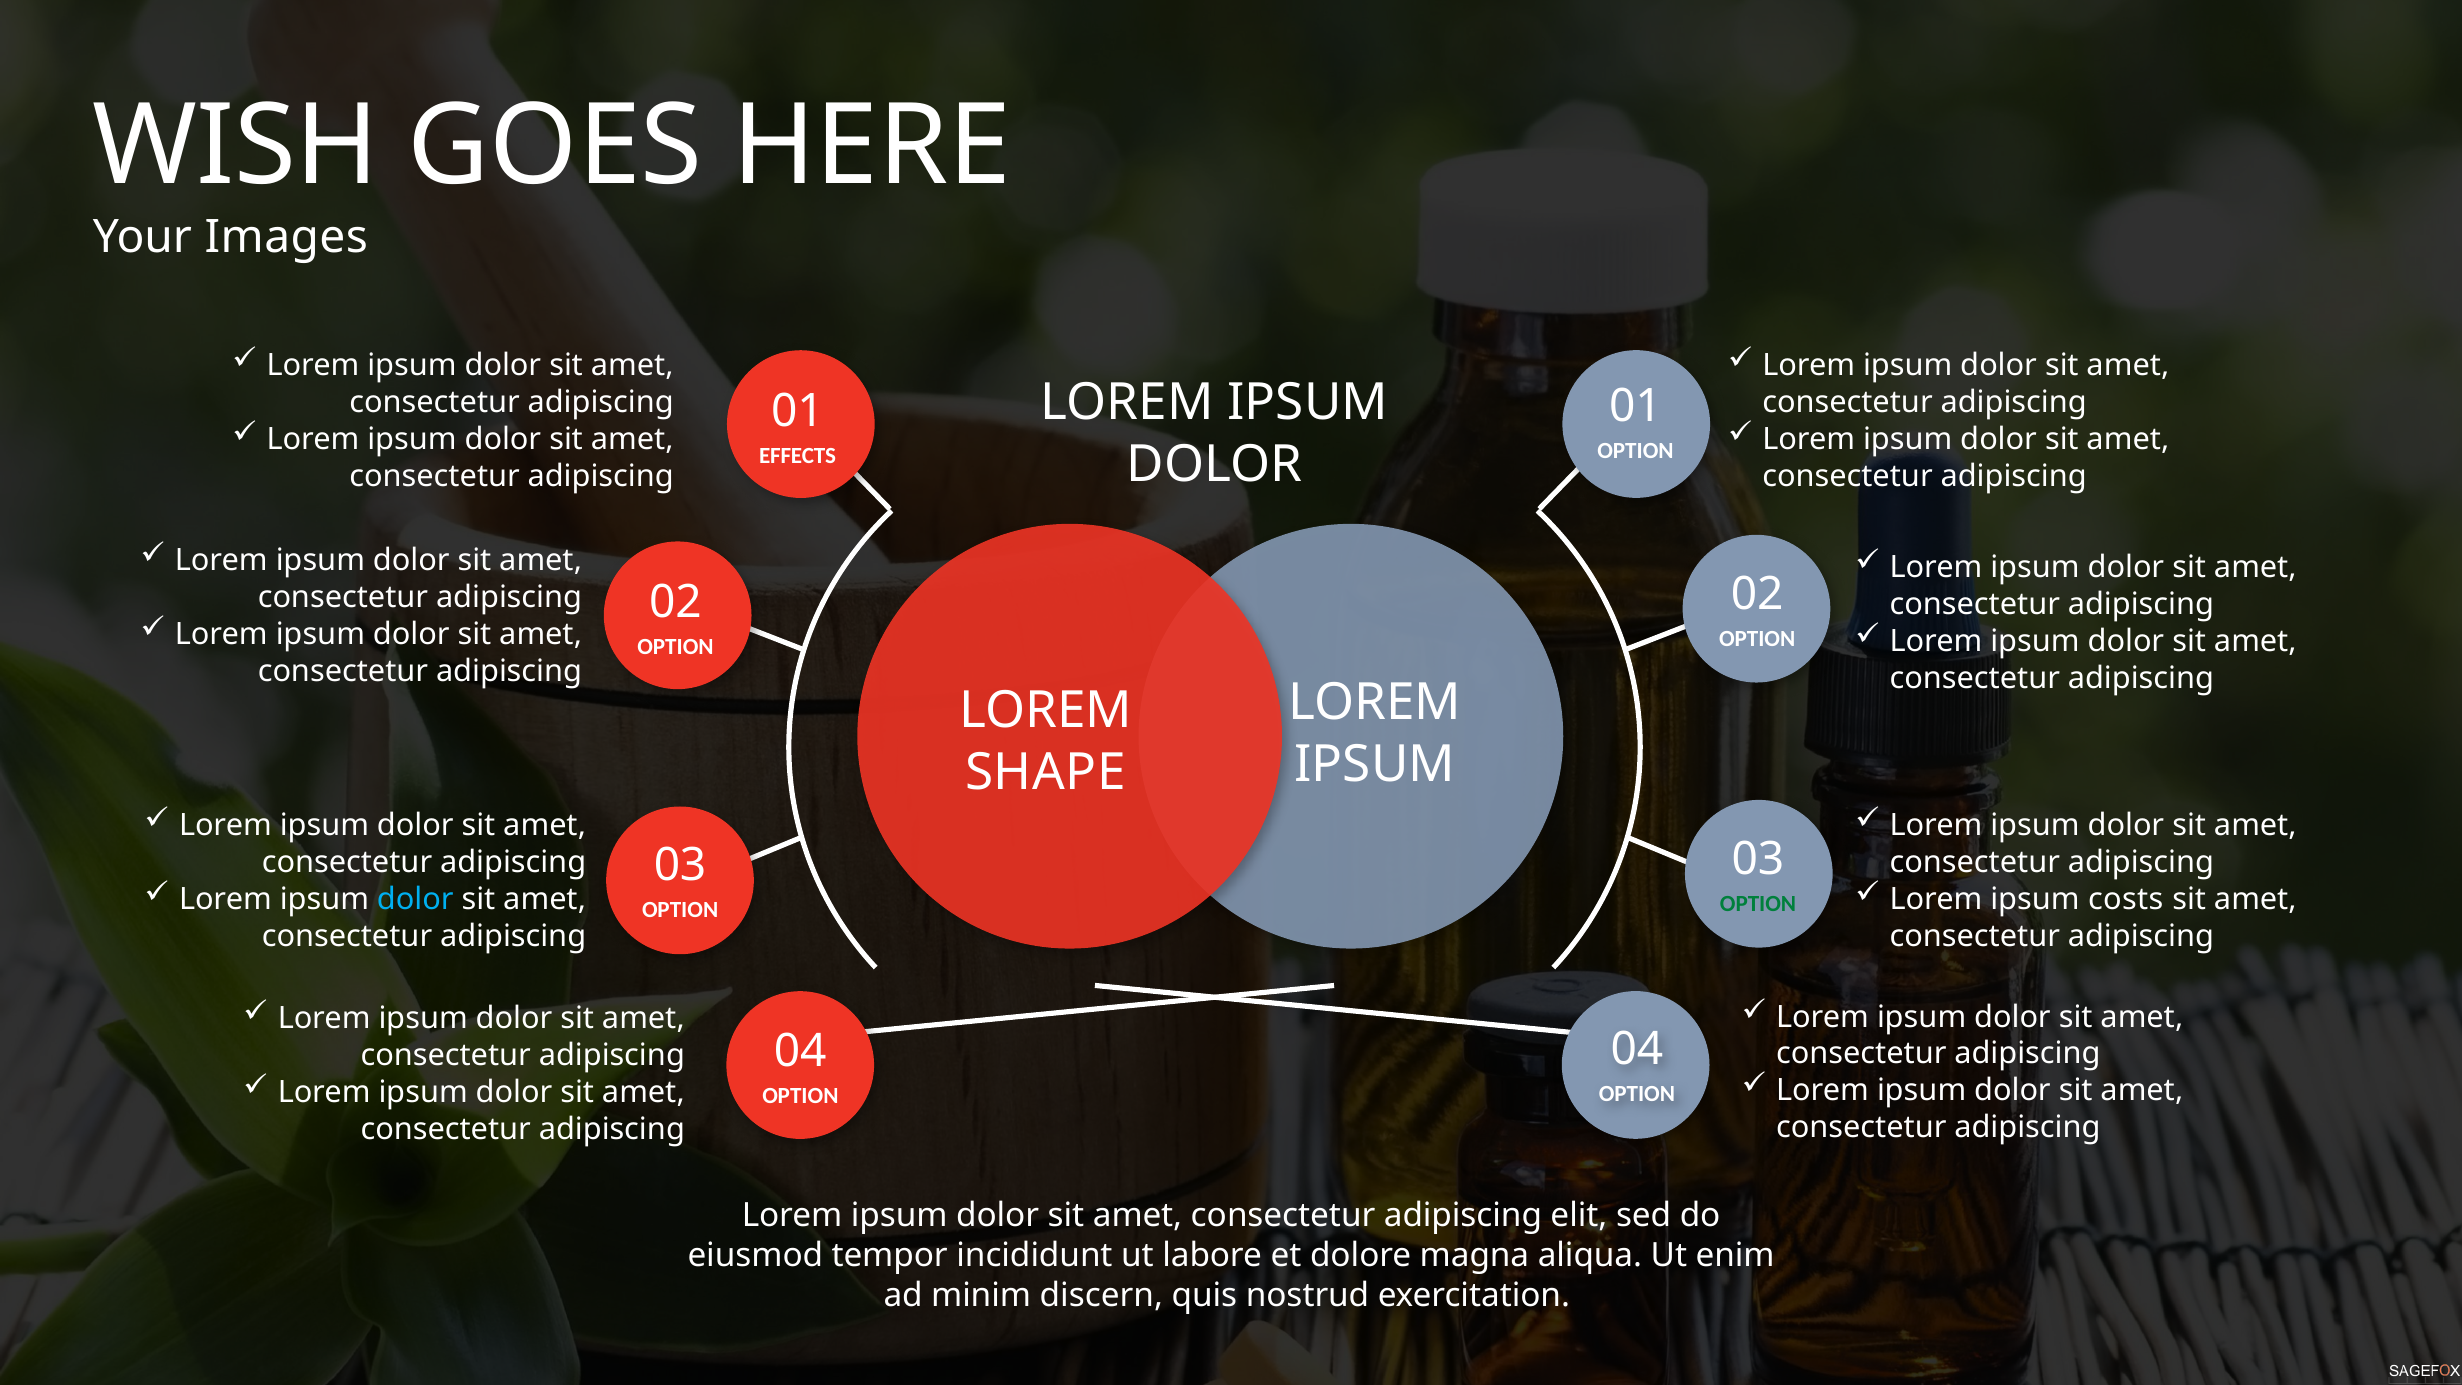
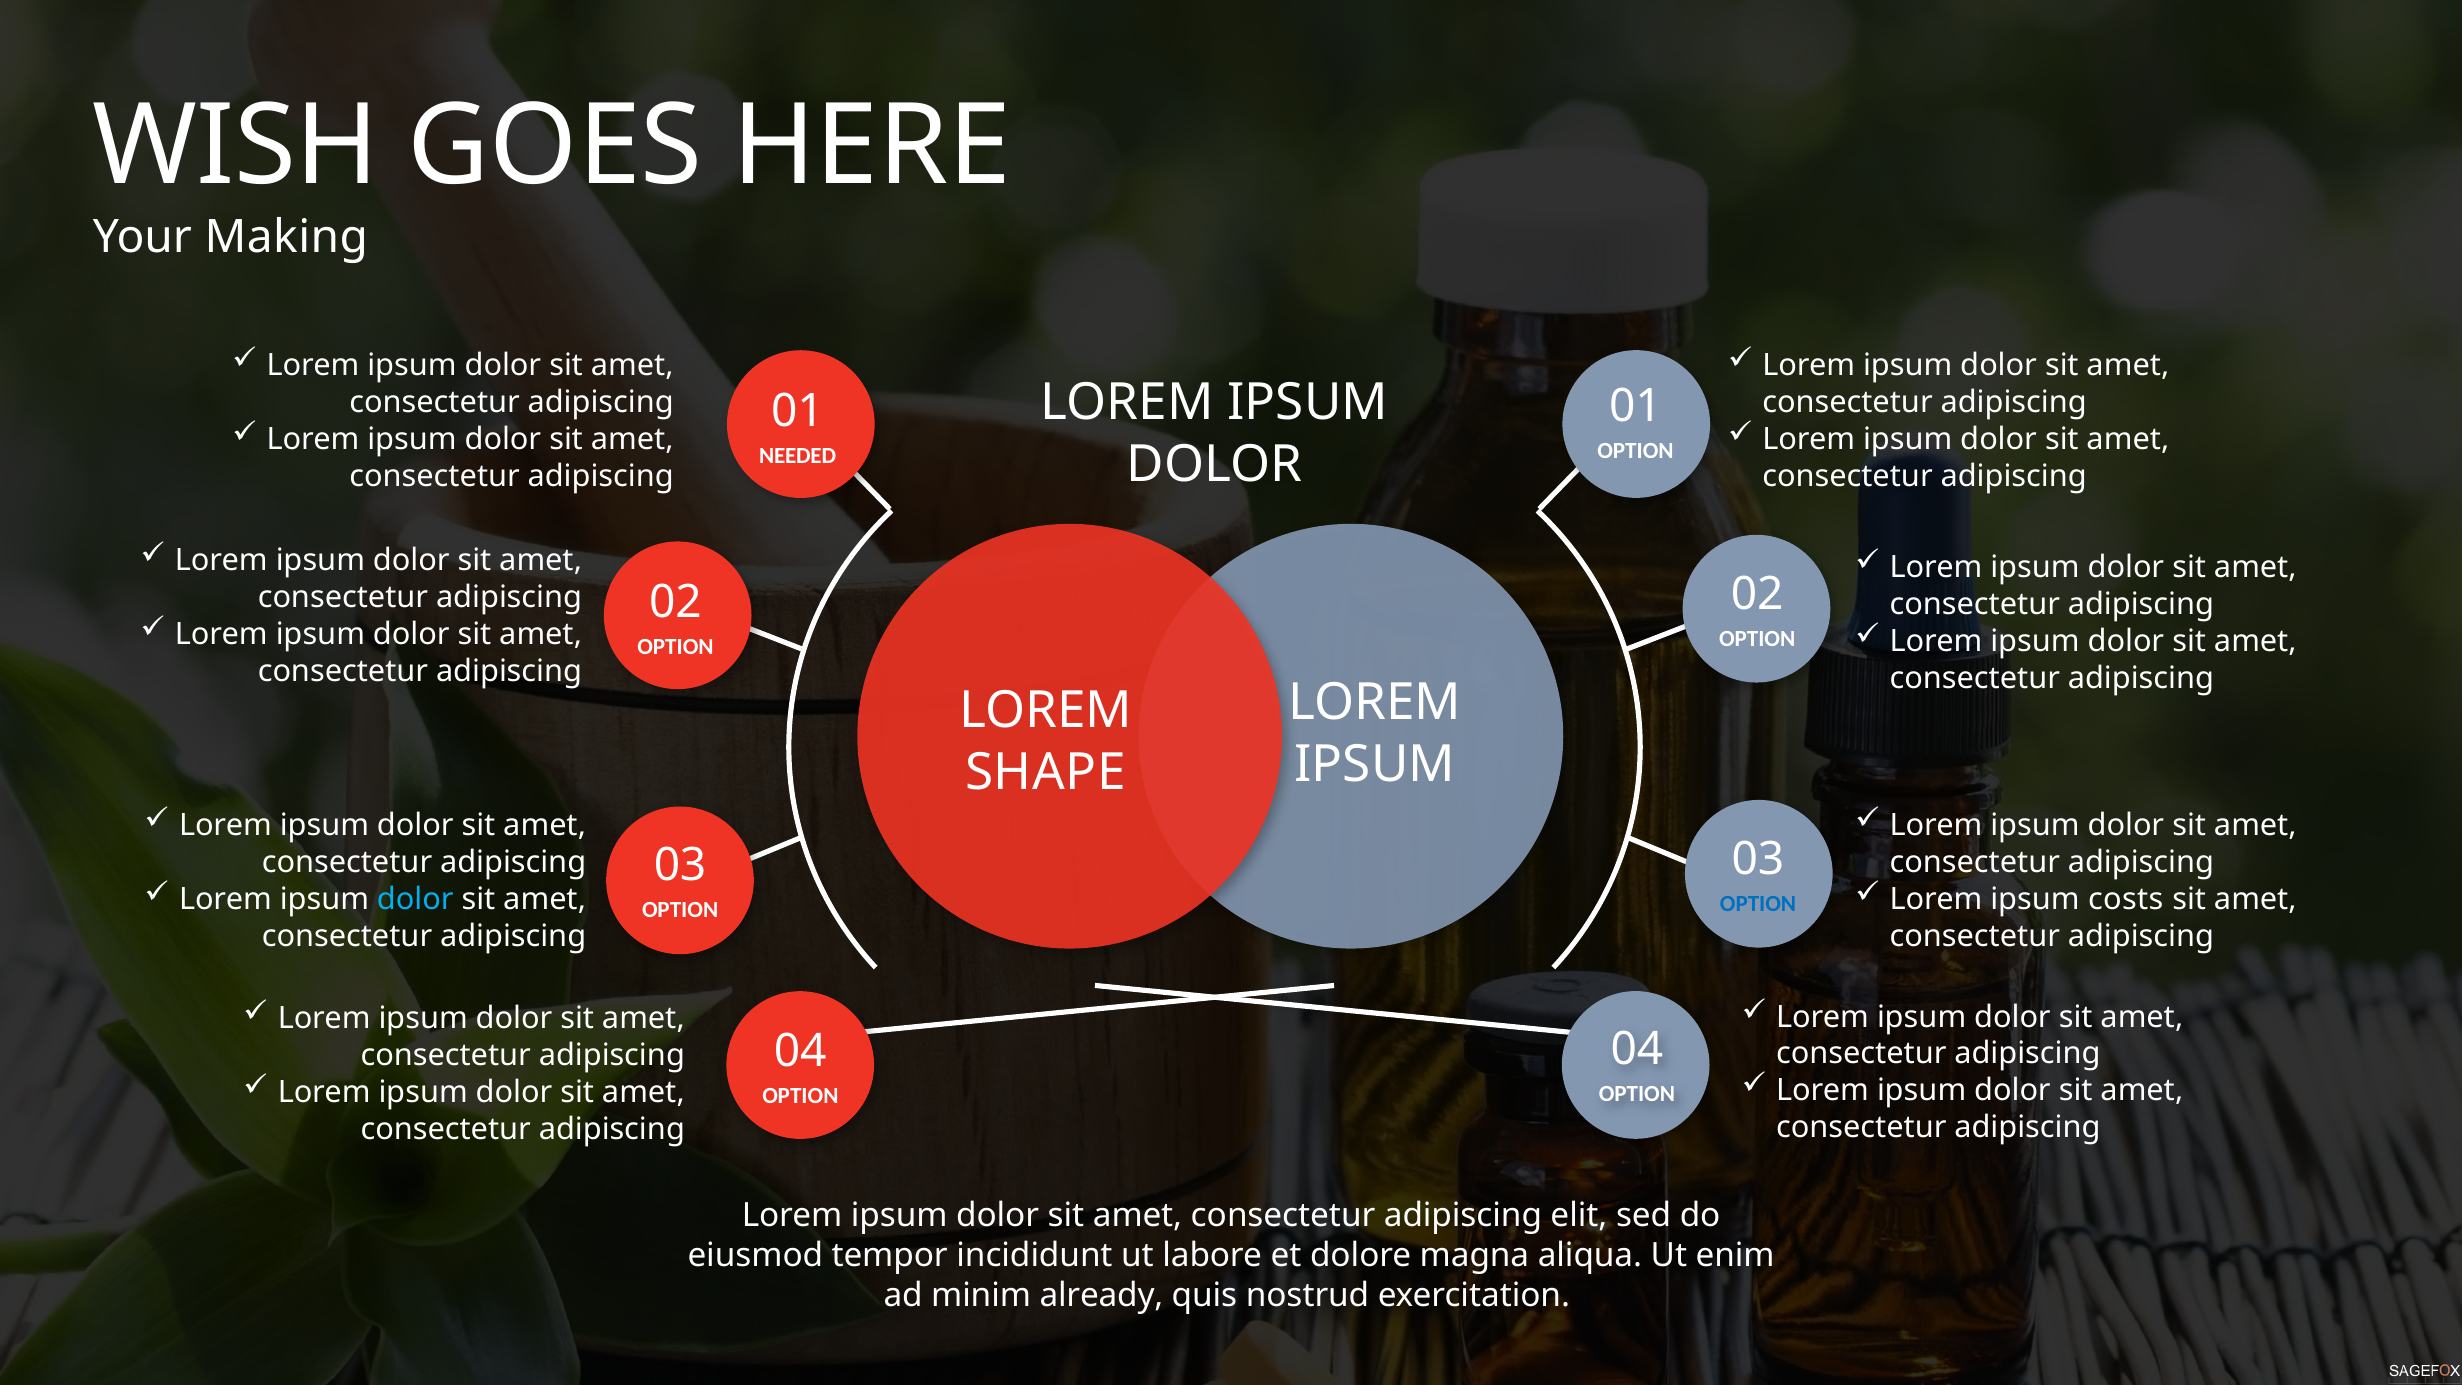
Images: Images -> Making
EFFECTS: EFFECTS -> NEEDED
OPTION at (1758, 903) colour: green -> blue
discern: discern -> already
